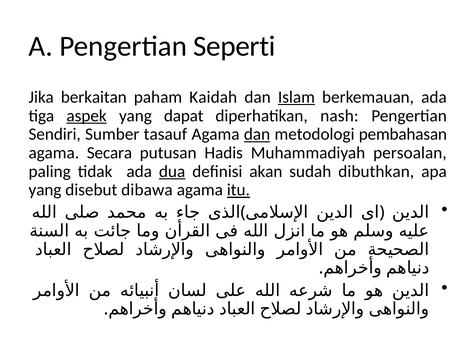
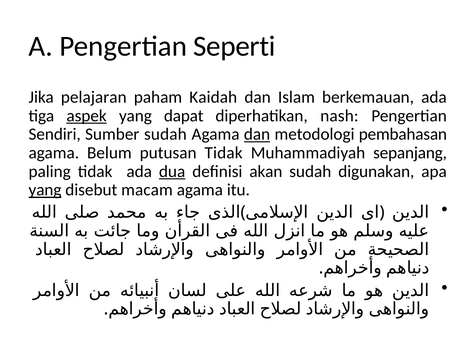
berkaitan: berkaitan -> pelajaran
Islam underline: present -> none
Sumber tasauf: tasauf -> sudah
Secara: Secara -> Belum
putusan Hadis: Hadis -> Tidak
persoalan: persoalan -> sepanjang
dibuthkan: dibuthkan -> digunakan
yang at (45, 190) underline: none -> present
dibawa: dibawa -> macam
itu underline: present -> none
